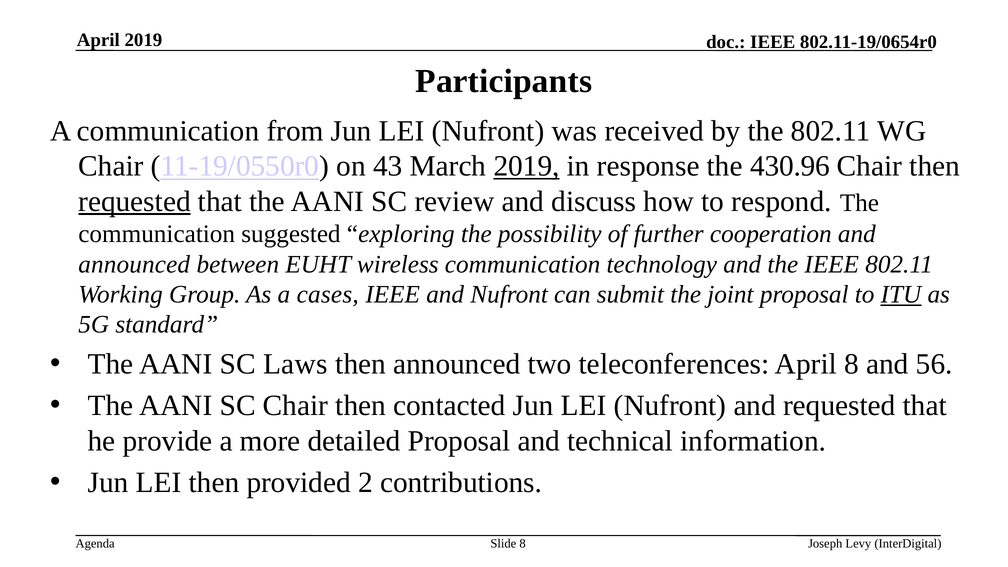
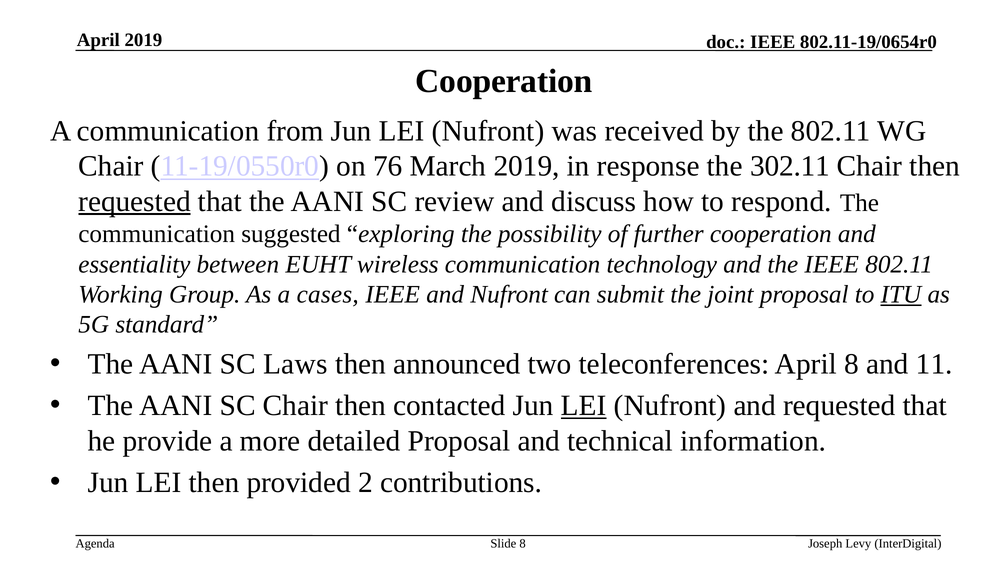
Participants at (504, 81): Participants -> Cooperation
43: 43 -> 76
2019 at (527, 166) underline: present -> none
430.96: 430.96 -> 302.11
announced at (134, 264): announced -> essentiality
56: 56 -> 11
LEI at (584, 406) underline: none -> present
